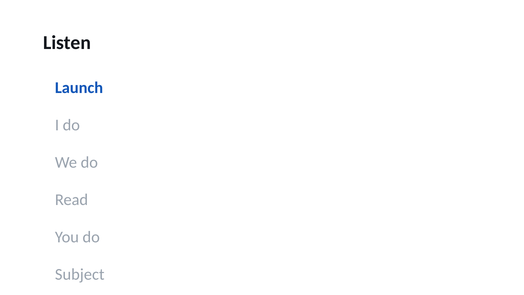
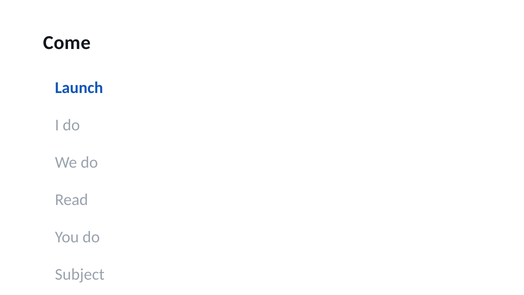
Listen: Listen -> Come
